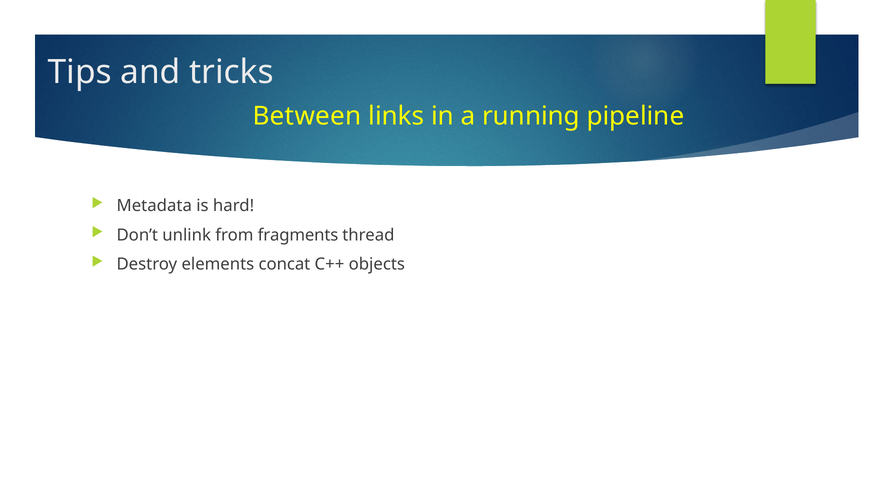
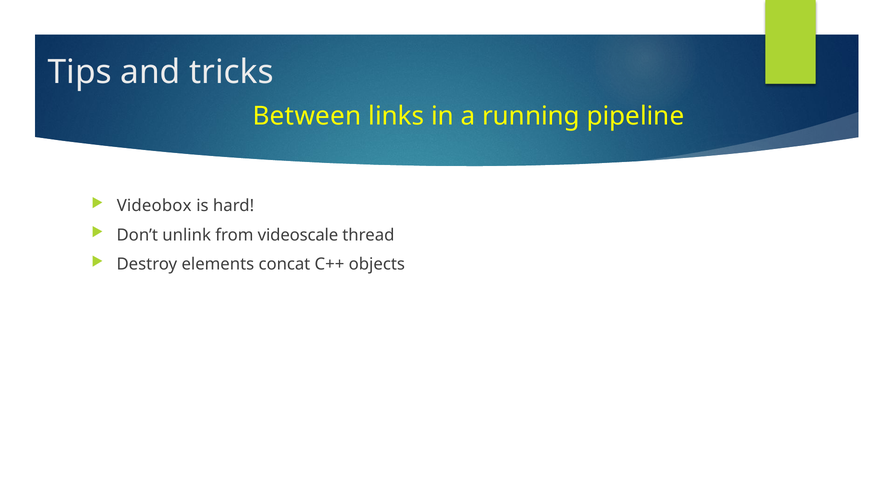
Metadata: Metadata -> Videobox
fragments: fragments -> videoscale
